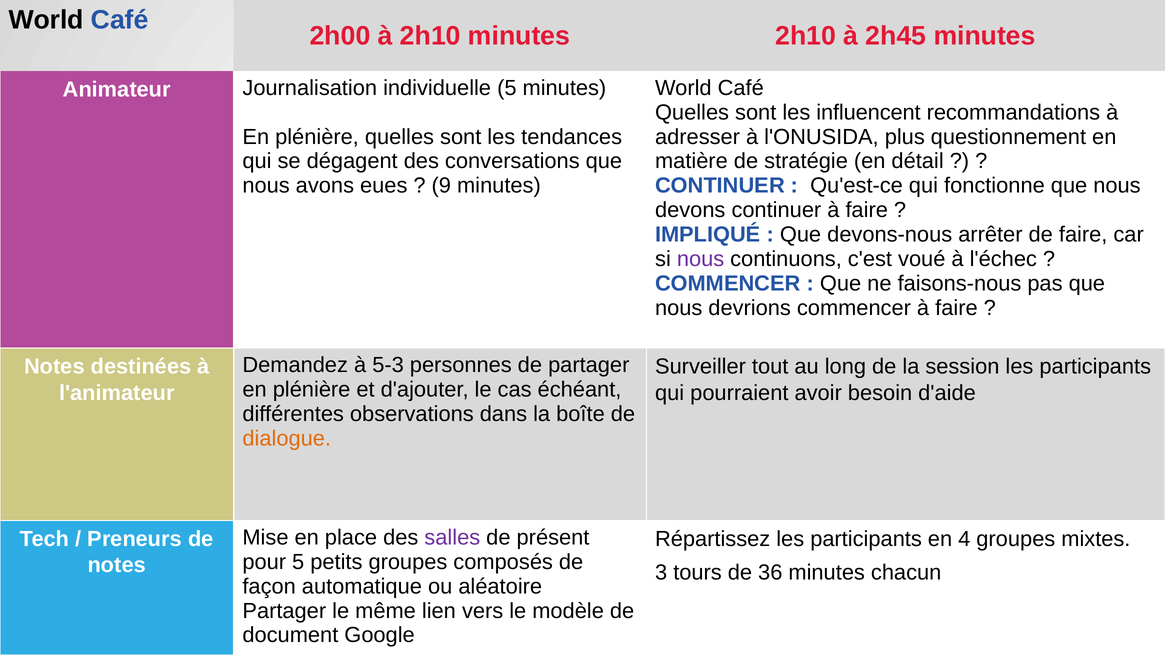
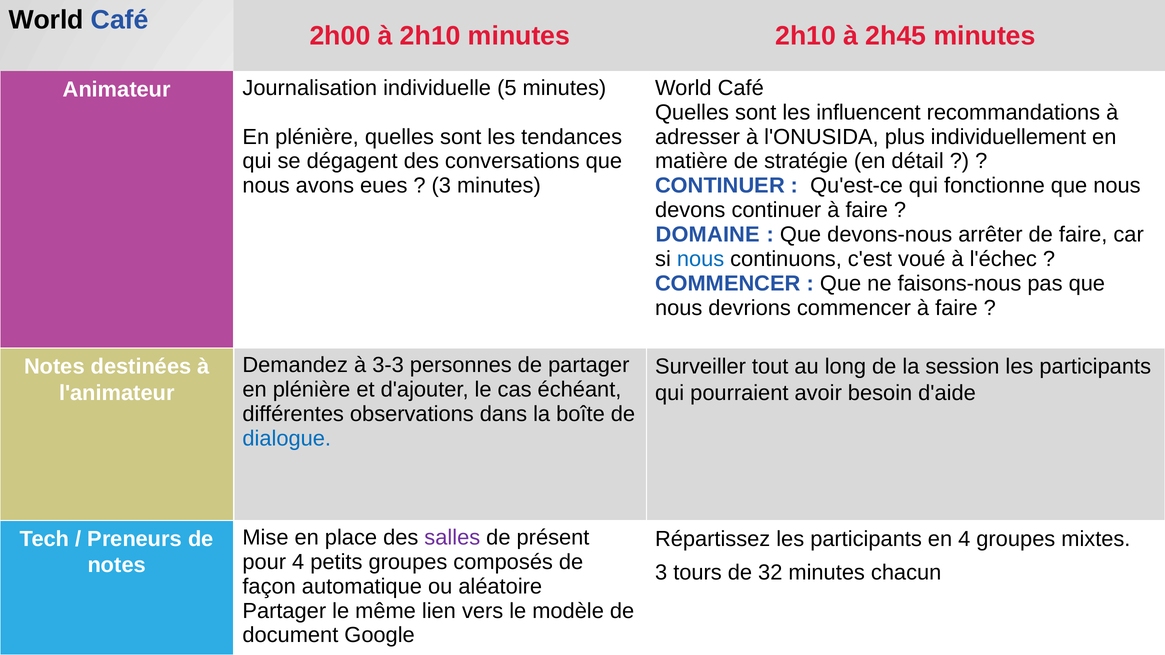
questionnement: questionnement -> individuellement
9 at (441, 186): 9 -> 3
IMPLIQUÉ: IMPLIQUÉ -> DOMAINE
nous at (701, 259) colour: purple -> blue
5-3: 5-3 -> 3-3
dialogue colour: orange -> blue
pour 5: 5 -> 4
36: 36 -> 32
